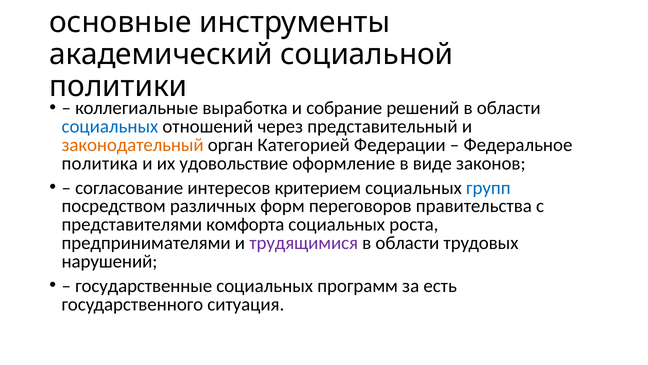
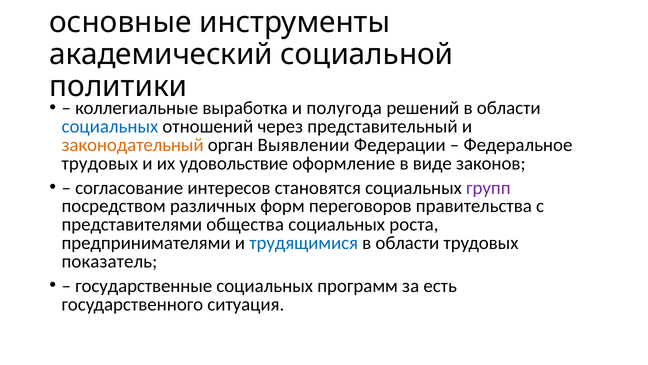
собрание: собрание -> полугода
Категорией: Категорией -> Выявлении
политика at (100, 163): политика -> трудовых
критерием: критерием -> становятся
групп colour: blue -> purple
комфорта: комфорта -> общества
трудящимися colour: purple -> blue
нарушений: нарушений -> показатель
